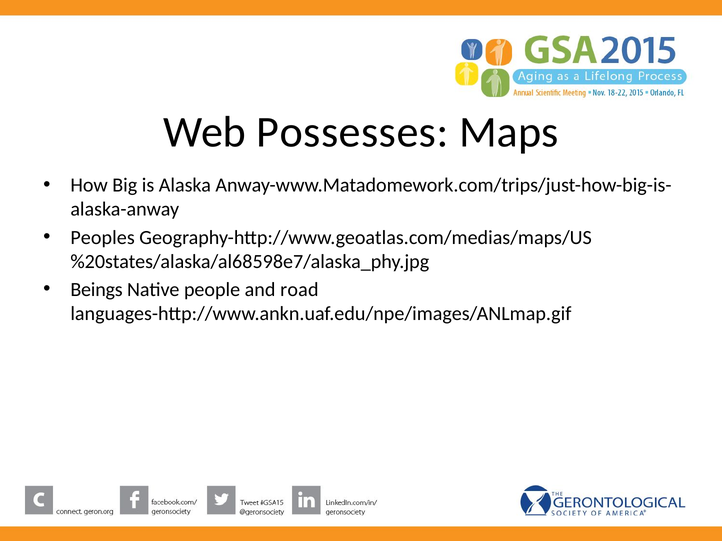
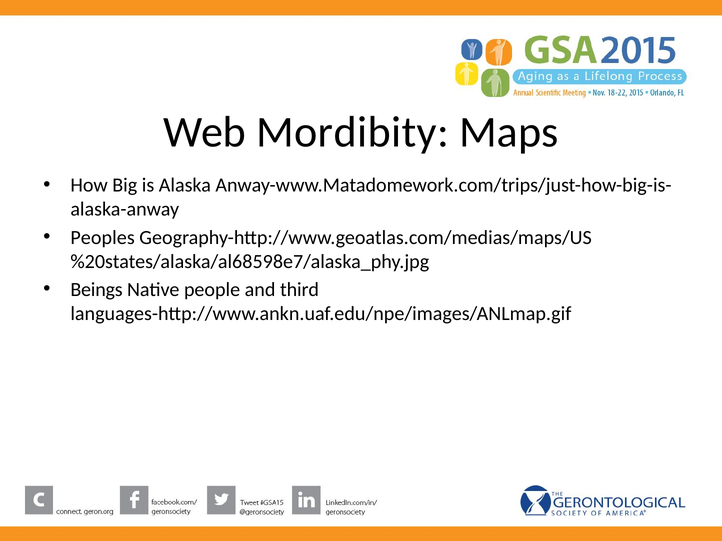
Possesses: Possesses -> Mordibity
road: road -> third
